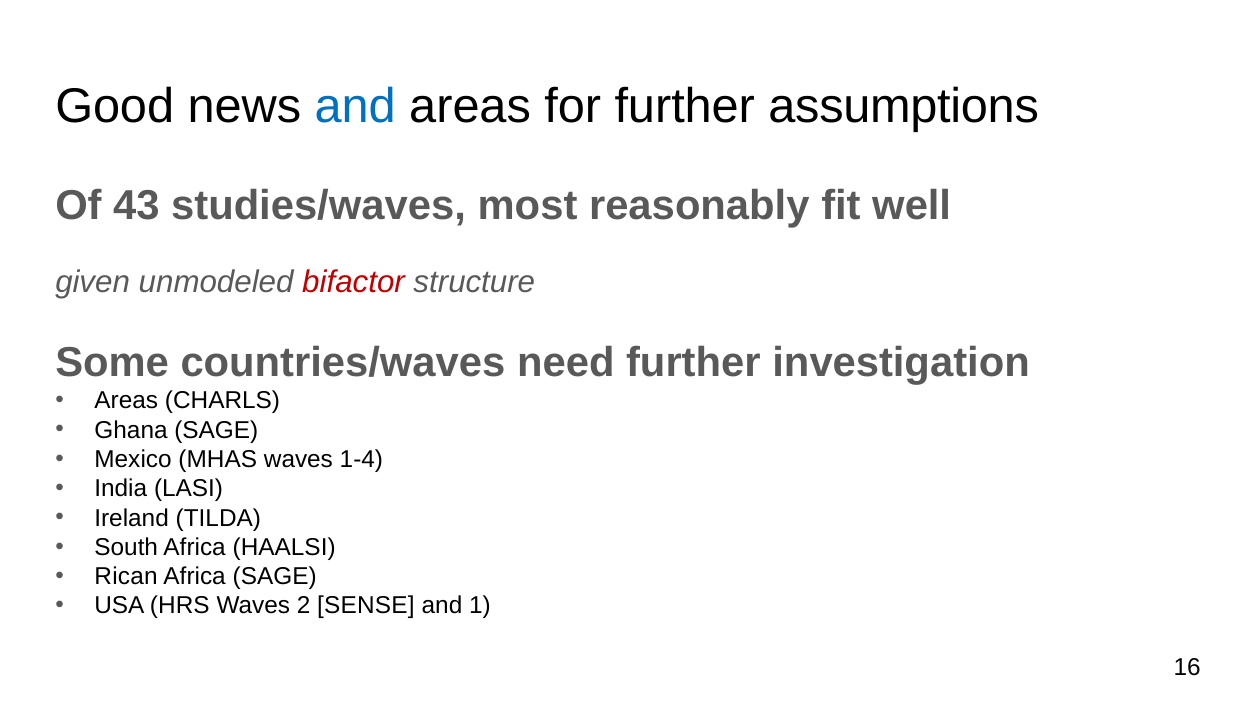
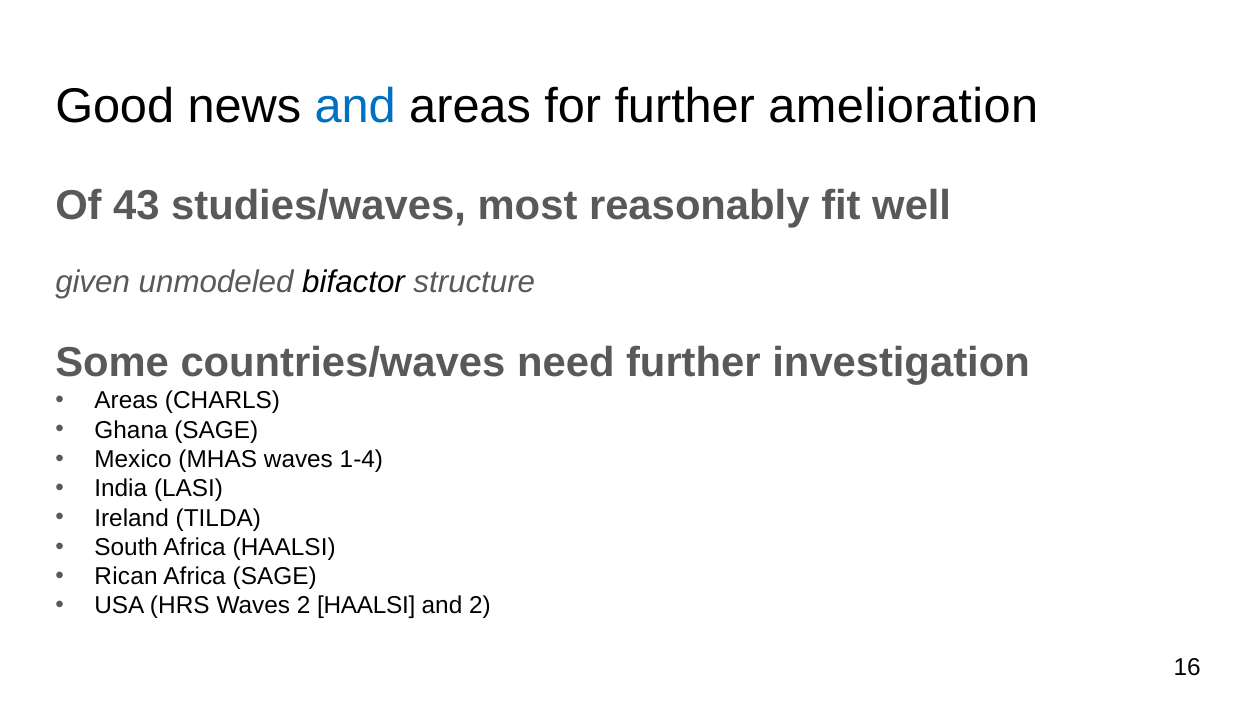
assumptions: assumptions -> amelioration
bifactor colour: red -> black
2 SENSE: SENSE -> HAALSI
and 1: 1 -> 2
